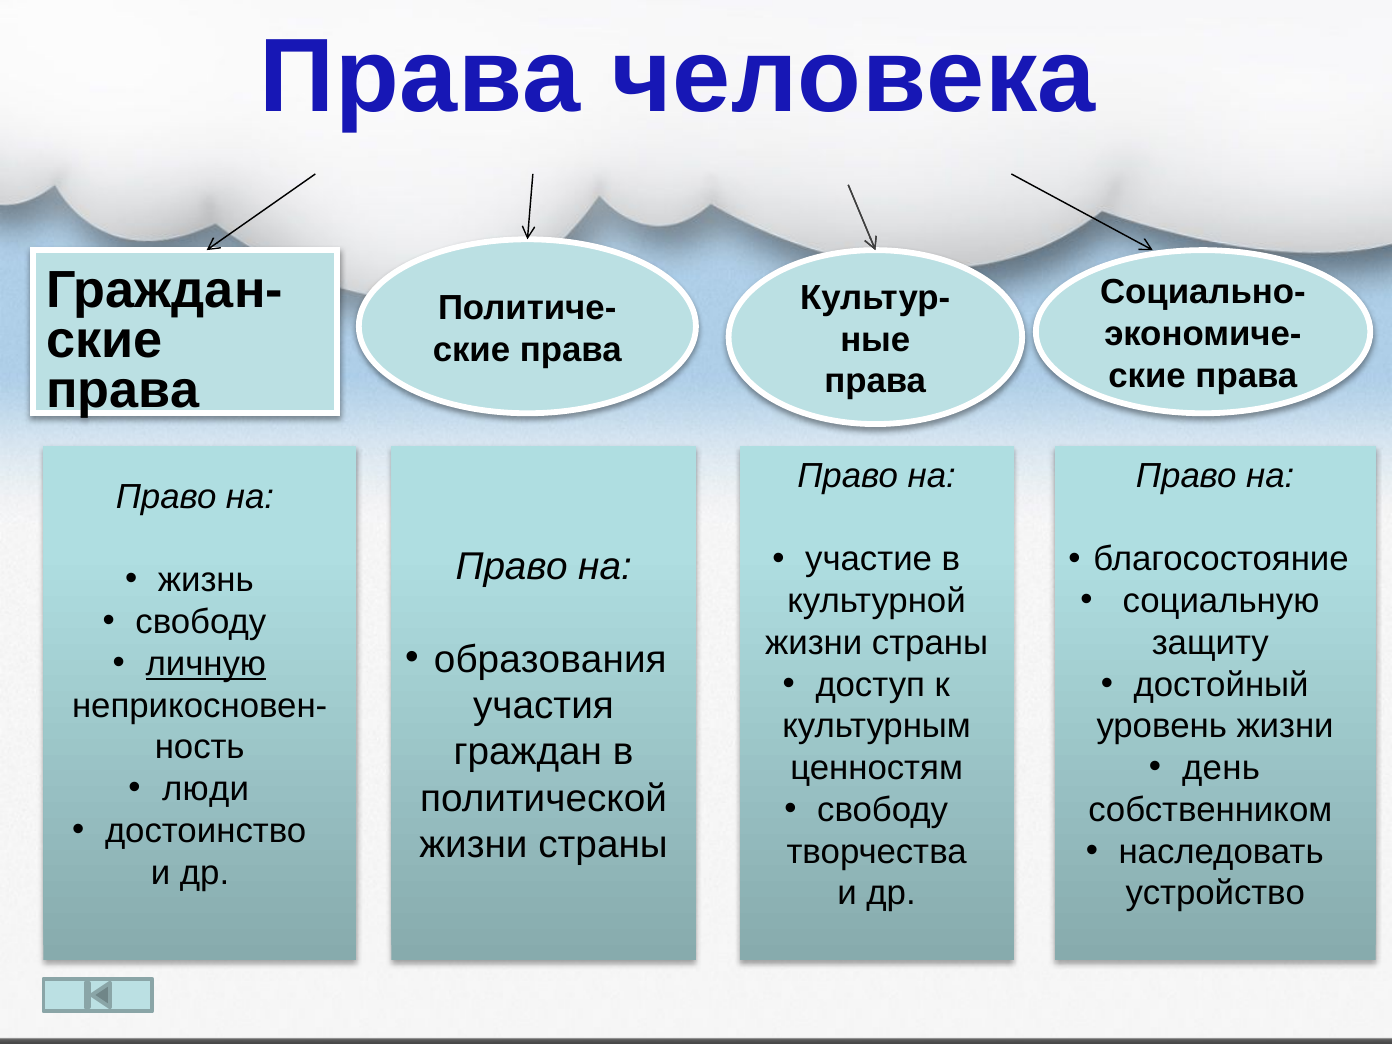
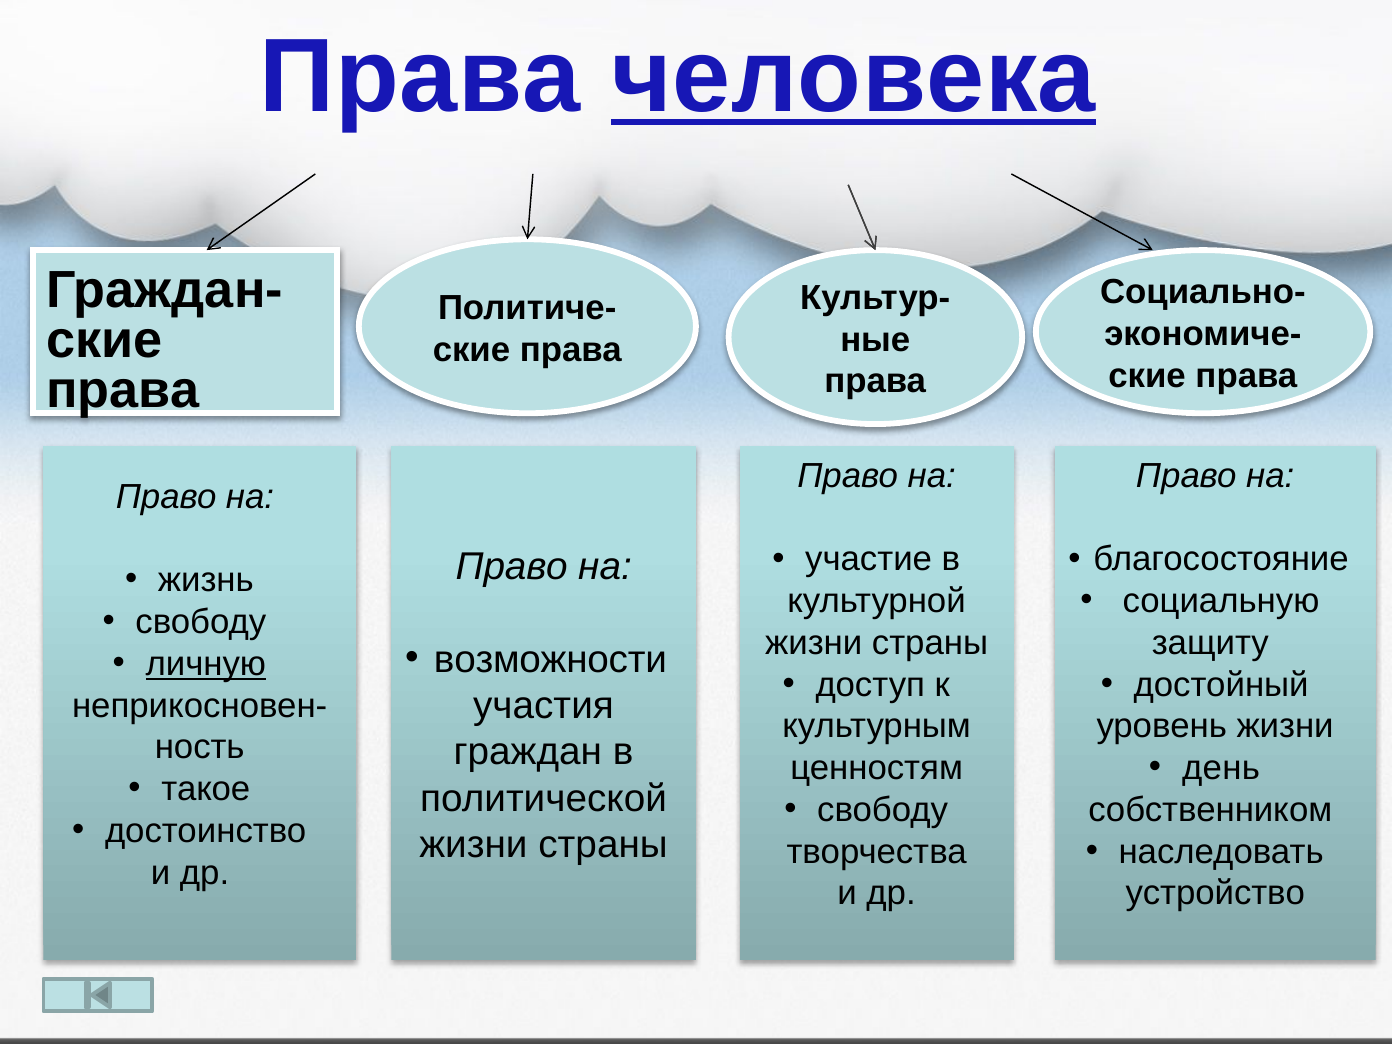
человека underline: none -> present
образования: образования -> возможности
люди: люди -> такое
